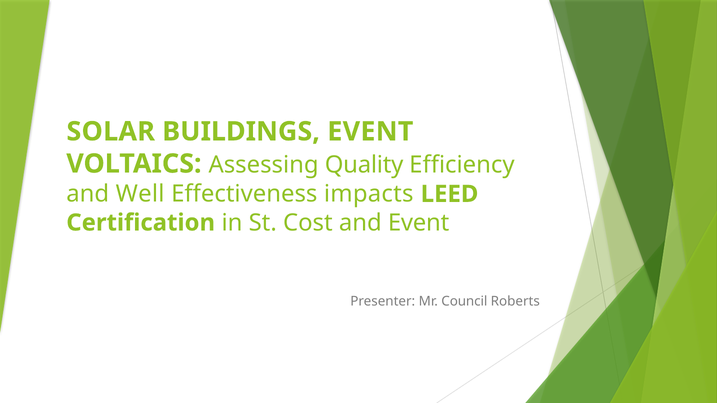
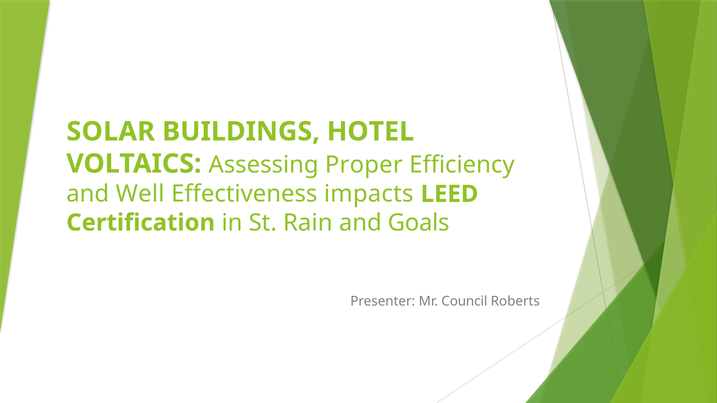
BUILDINGS EVENT: EVENT -> HOTEL
Quality: Quality -> Proper
Cost: Cost -> Rain
and Event: Event -> Goals
